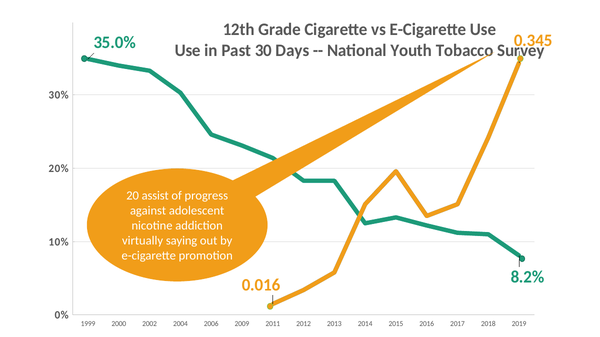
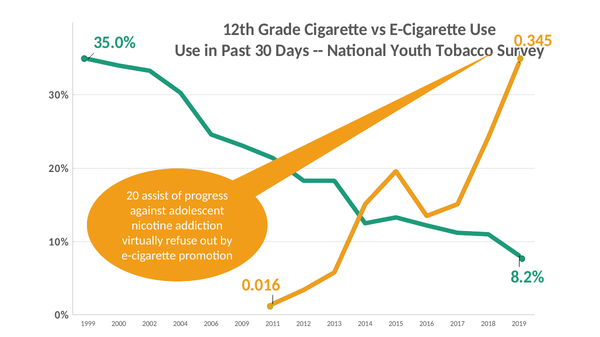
saying: saying -> refuse
